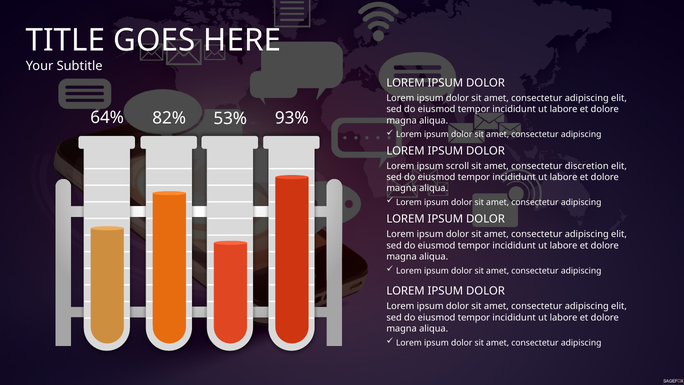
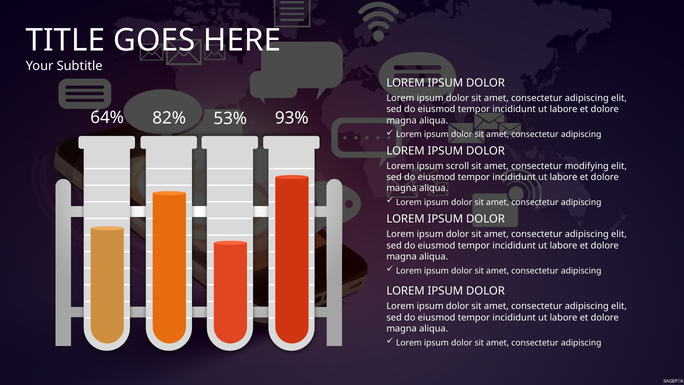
discretion: discretion -> modifying
